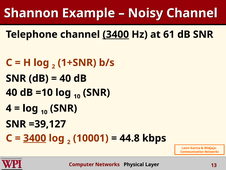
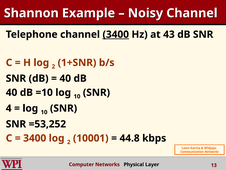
61: 61 -> 43
=39,127: =39,127 -> =53,252
3400 at (35, 138) underline: present -> none
